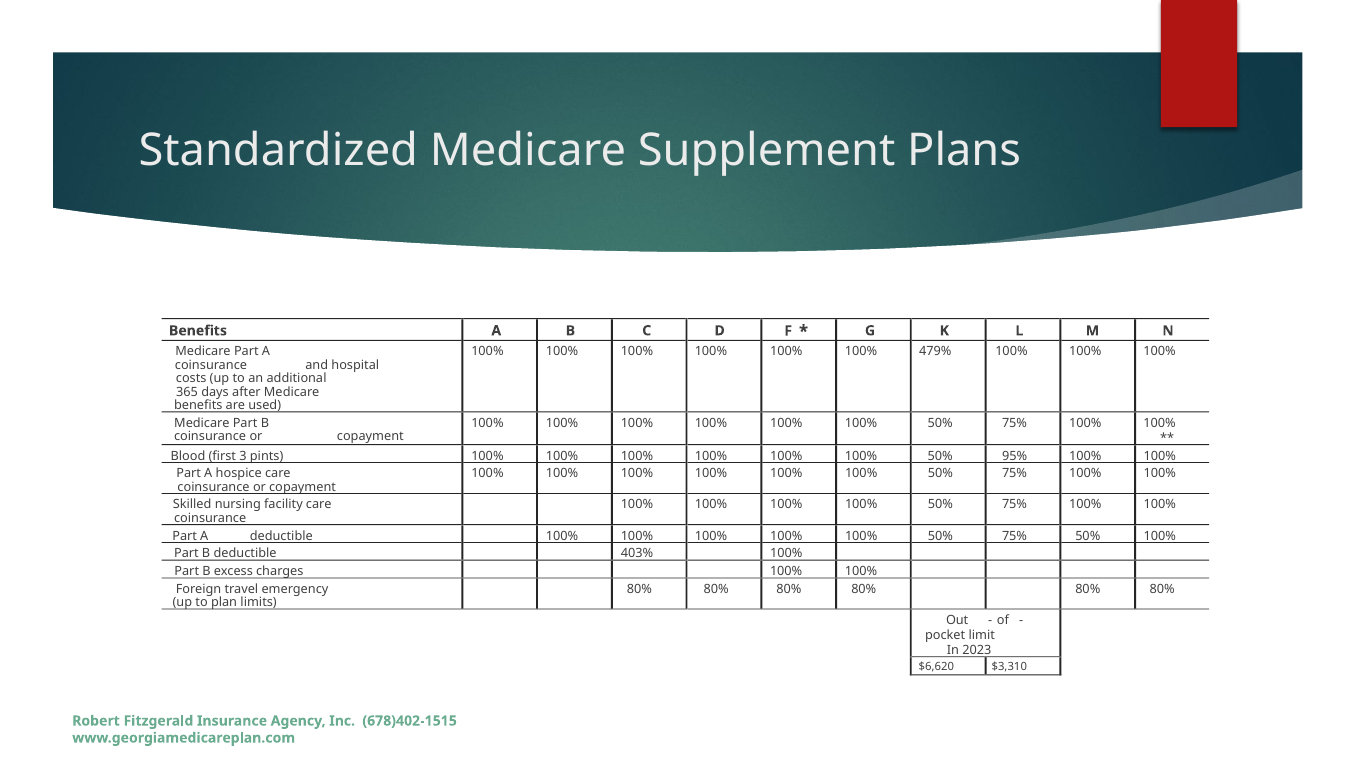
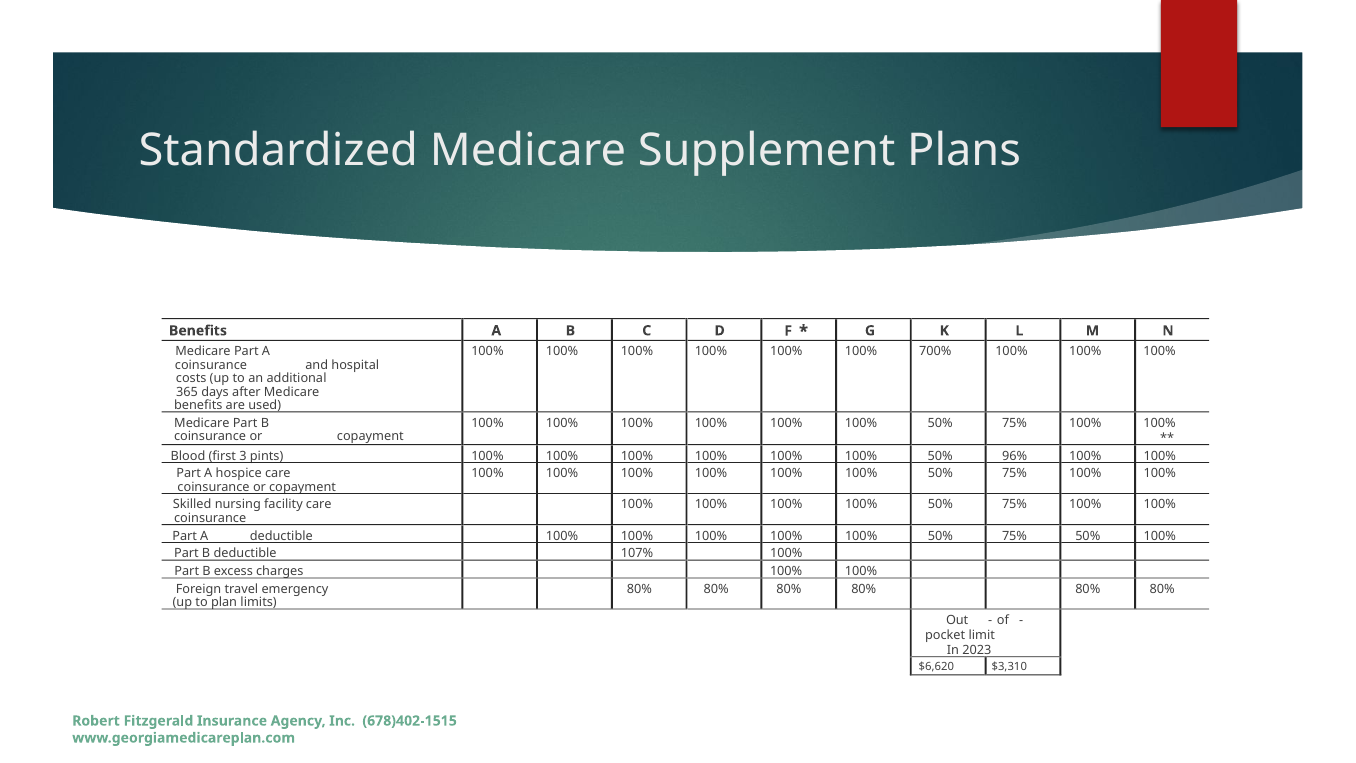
479%: 479% -> 700%
95%: 95% -> 96%
403%: 403% -> 107%
